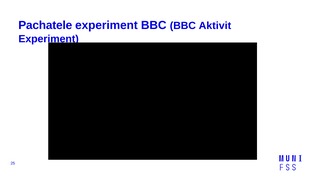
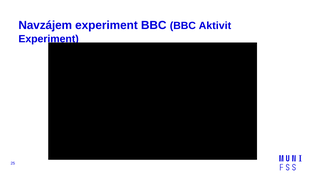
Pachatele: Pachatele -> Navzájem
